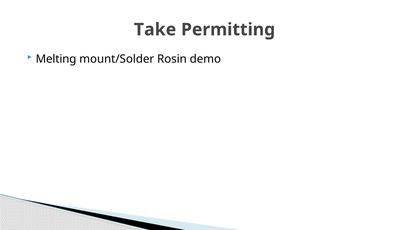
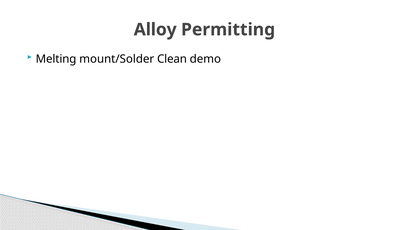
Take: Take -> Alloy
Rosin: Rosin -> Clean
